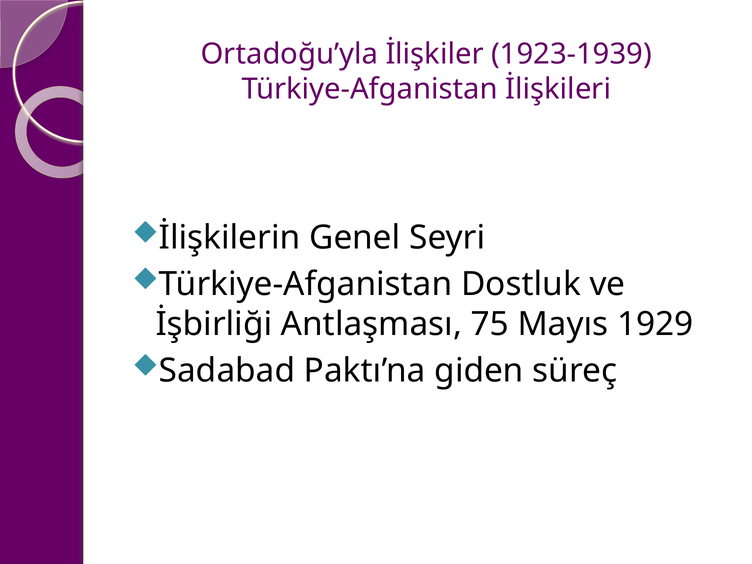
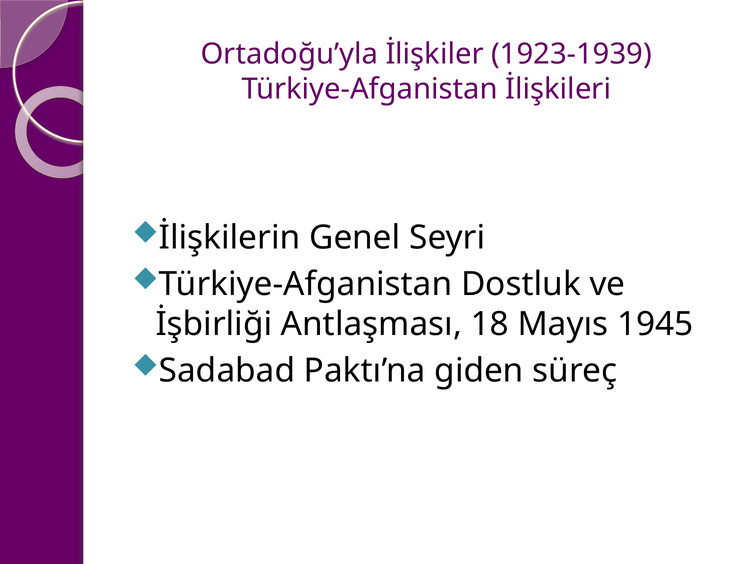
75: 75 -> 18
1929: 1929 -> 1945
